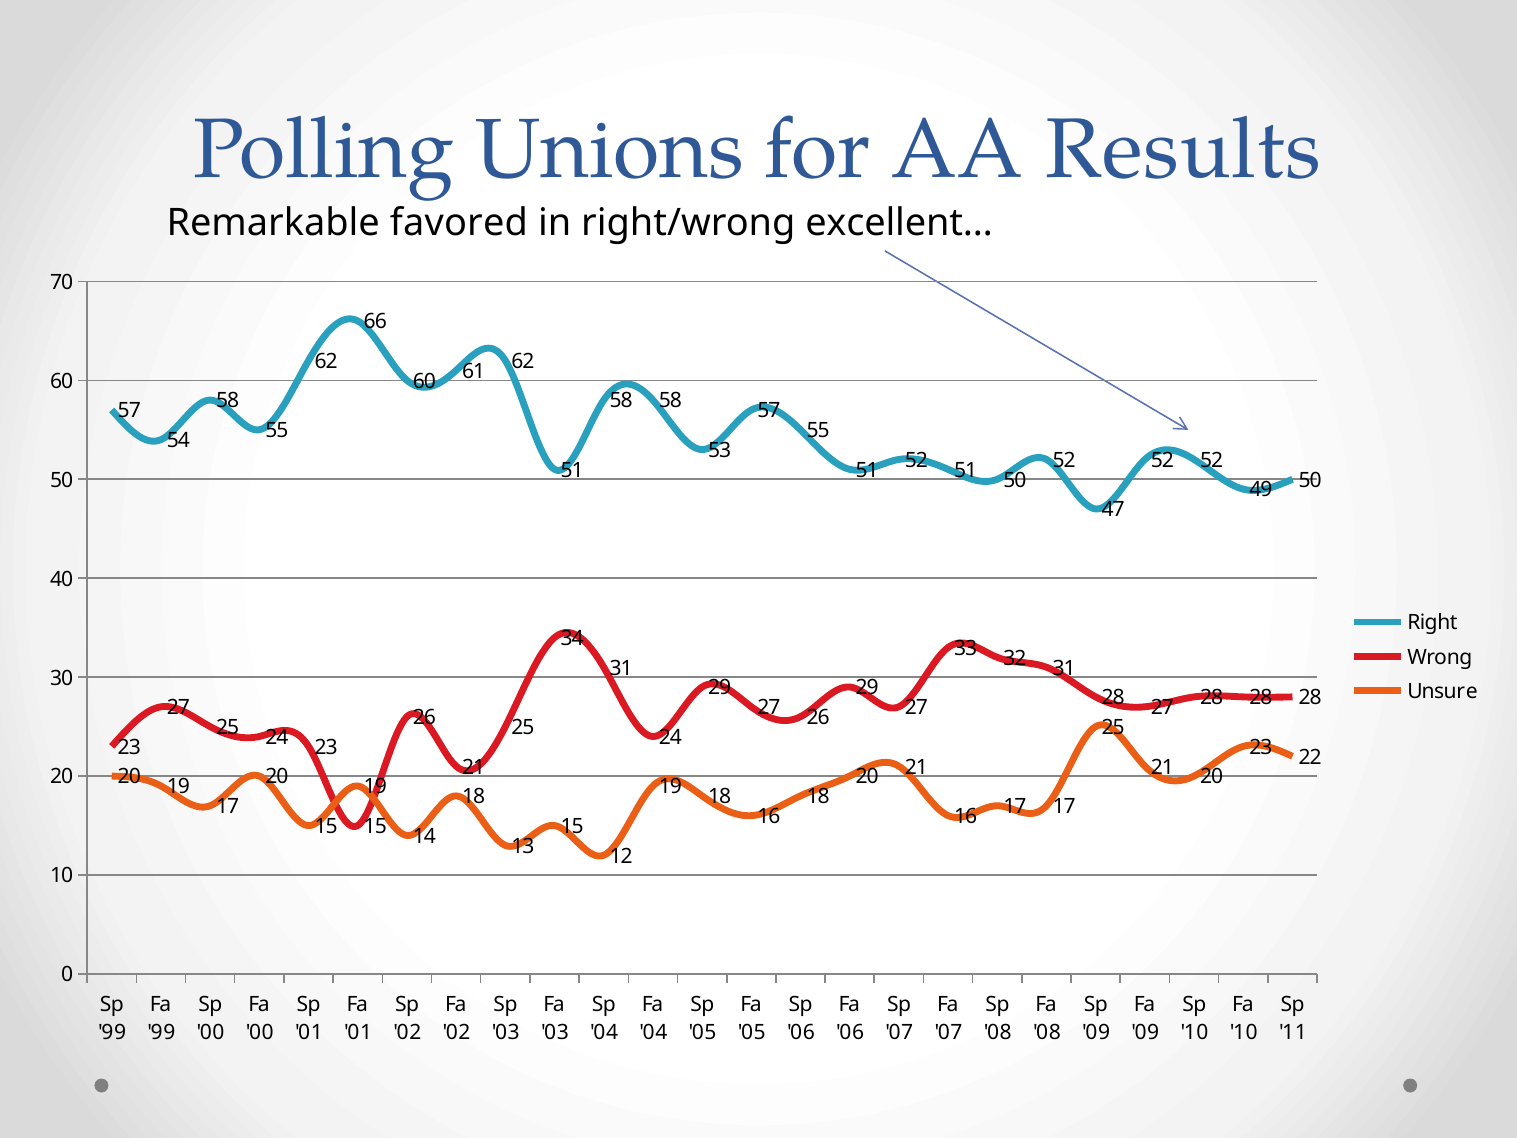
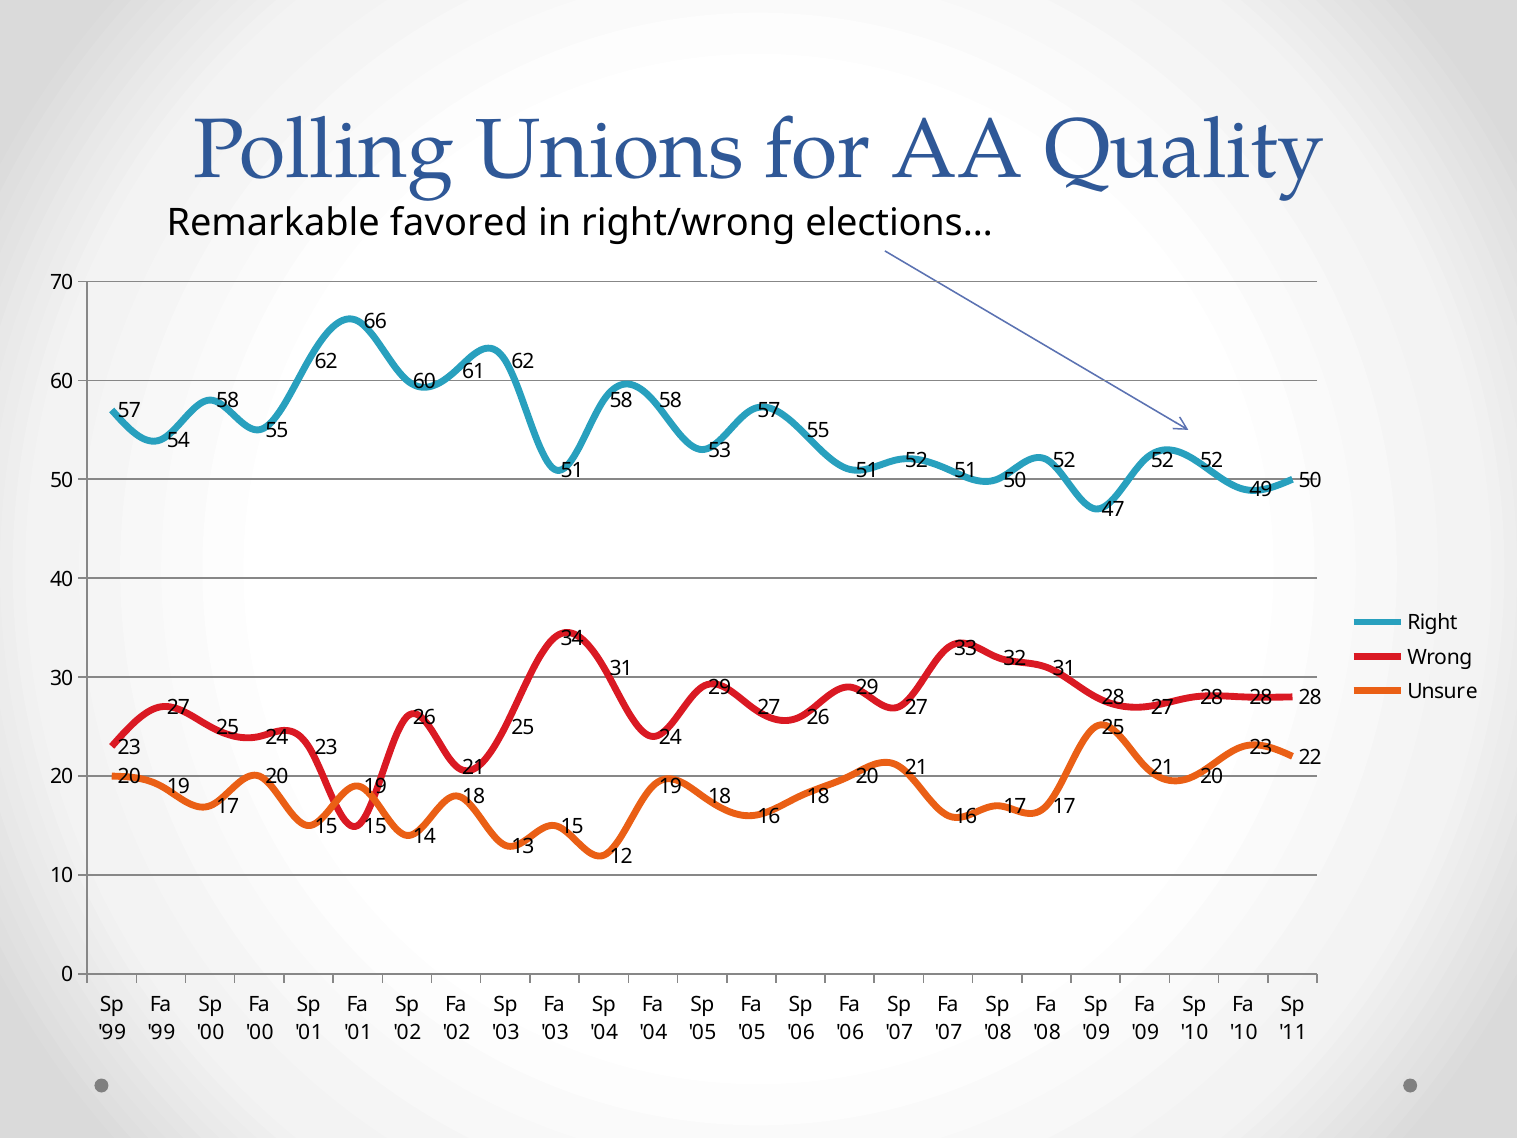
Results: Results -> Quality
excellent…: excellent… -> elections…
